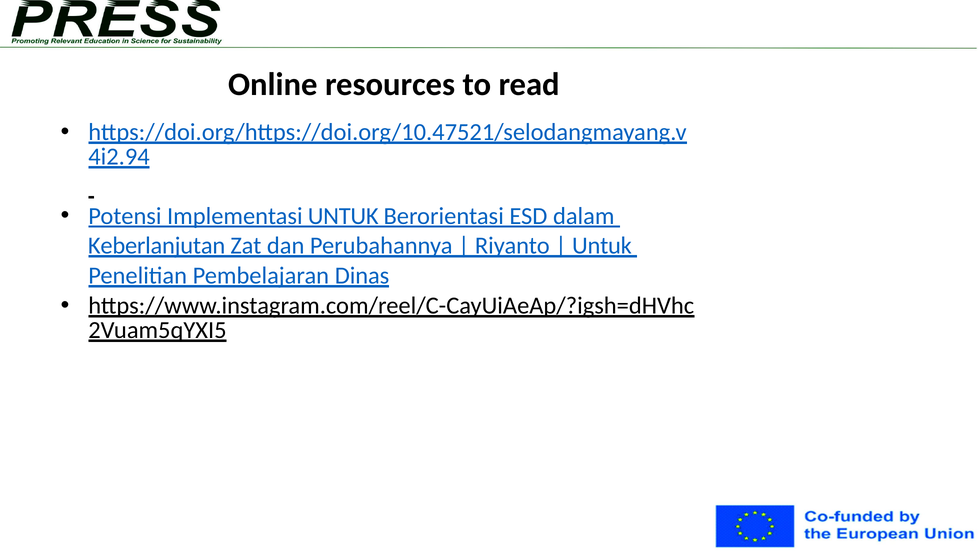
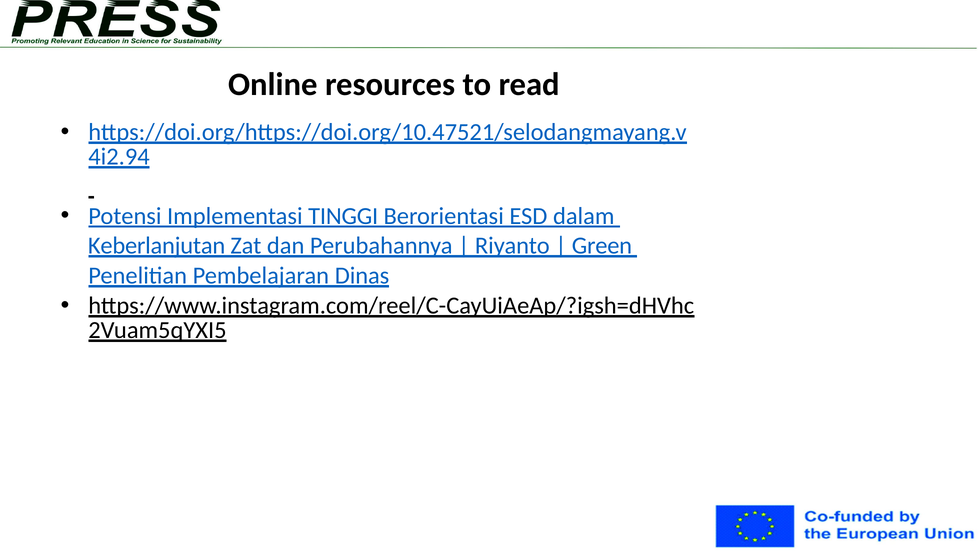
Implementasi UNTUK: UNTUK -> TINGGI
Untuk at (602, 246): Untuk -> Green
